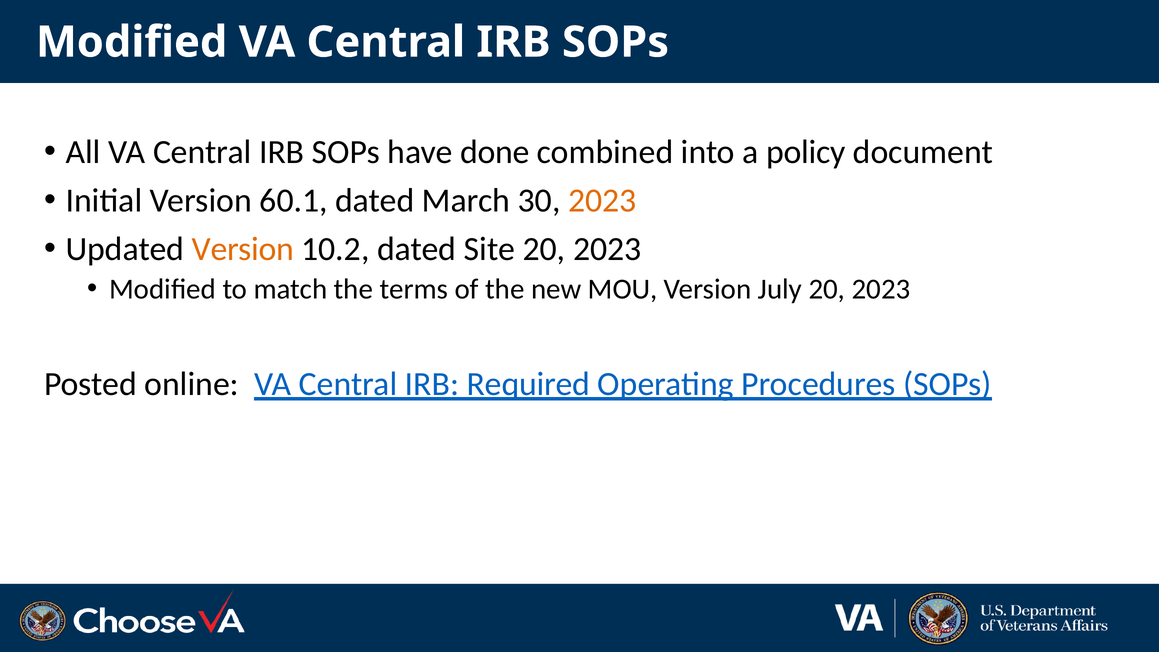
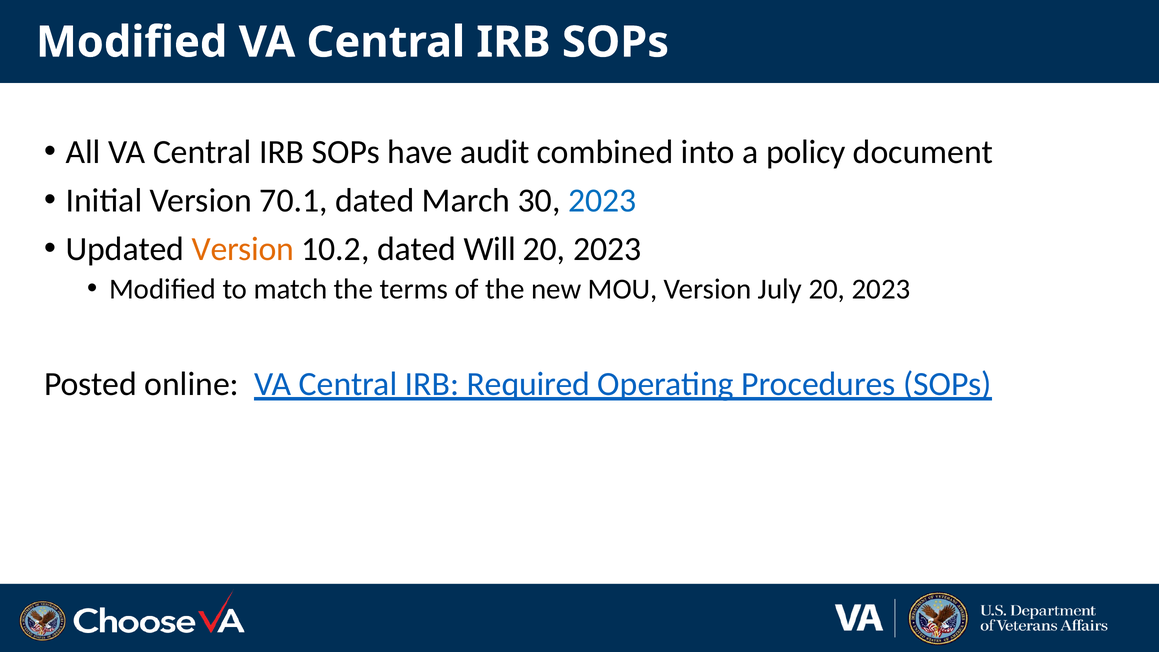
done: done -> audit
60.1: 60.1 -> 70.1
2023 at (602, 200) colour: orange -> blue
Site: Site -> Will
